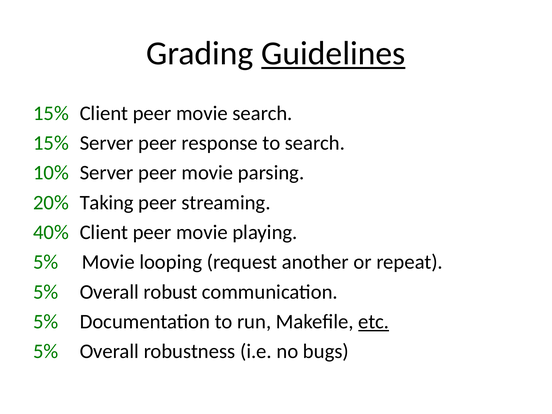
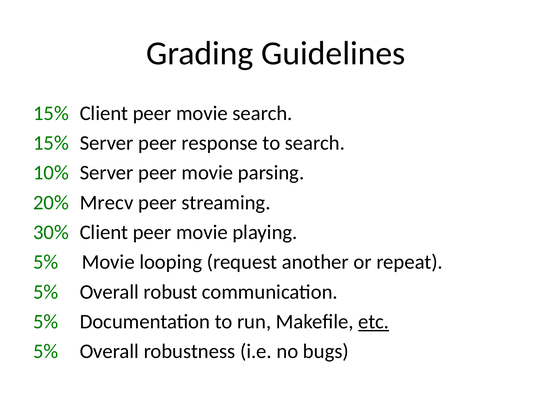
Guidelines underline: present -> none
Taking: Taking -> Mrecv
40%: 40% -> 30%
